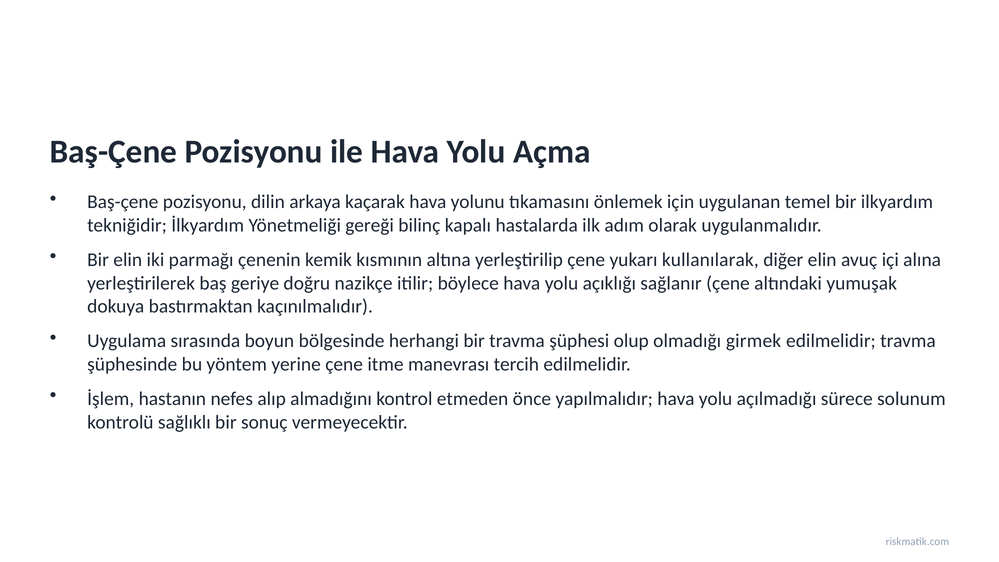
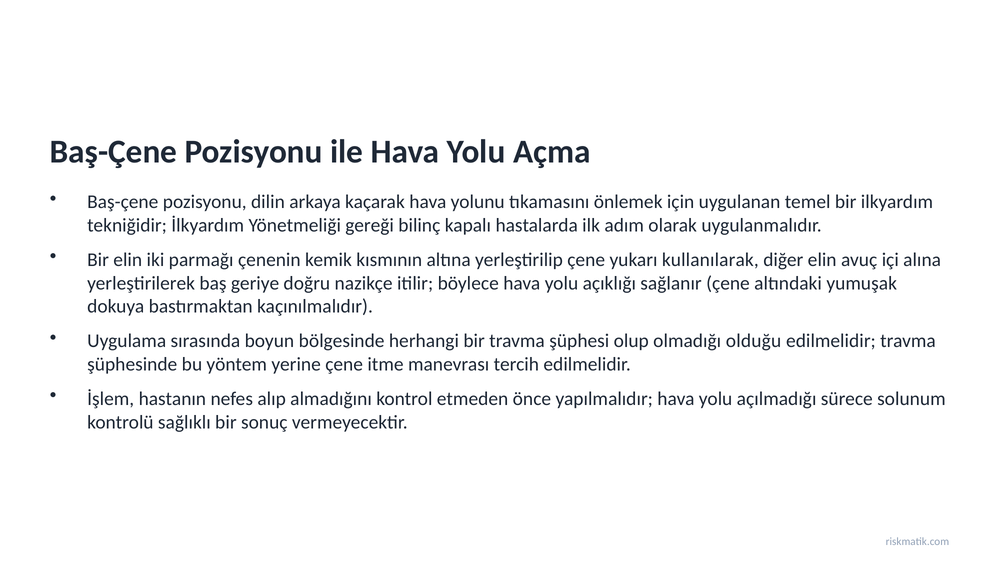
girmek: girmek -> olduğu
